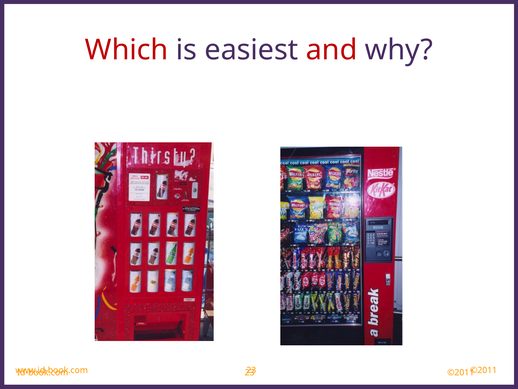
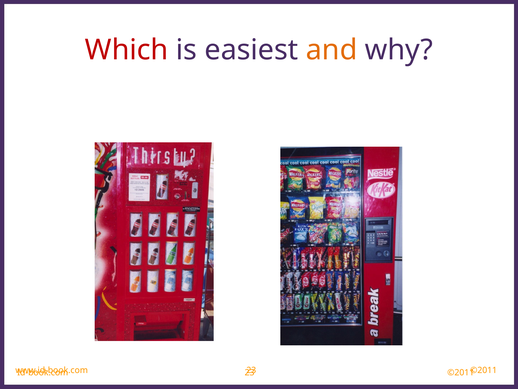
and colour: red -> orange
